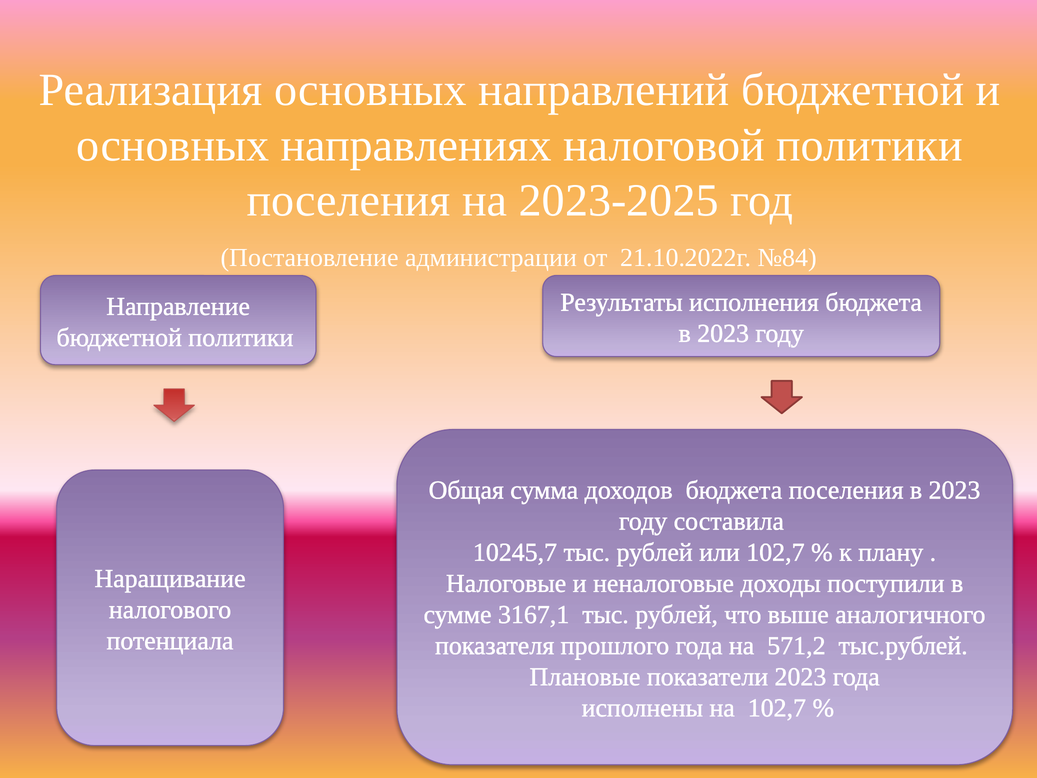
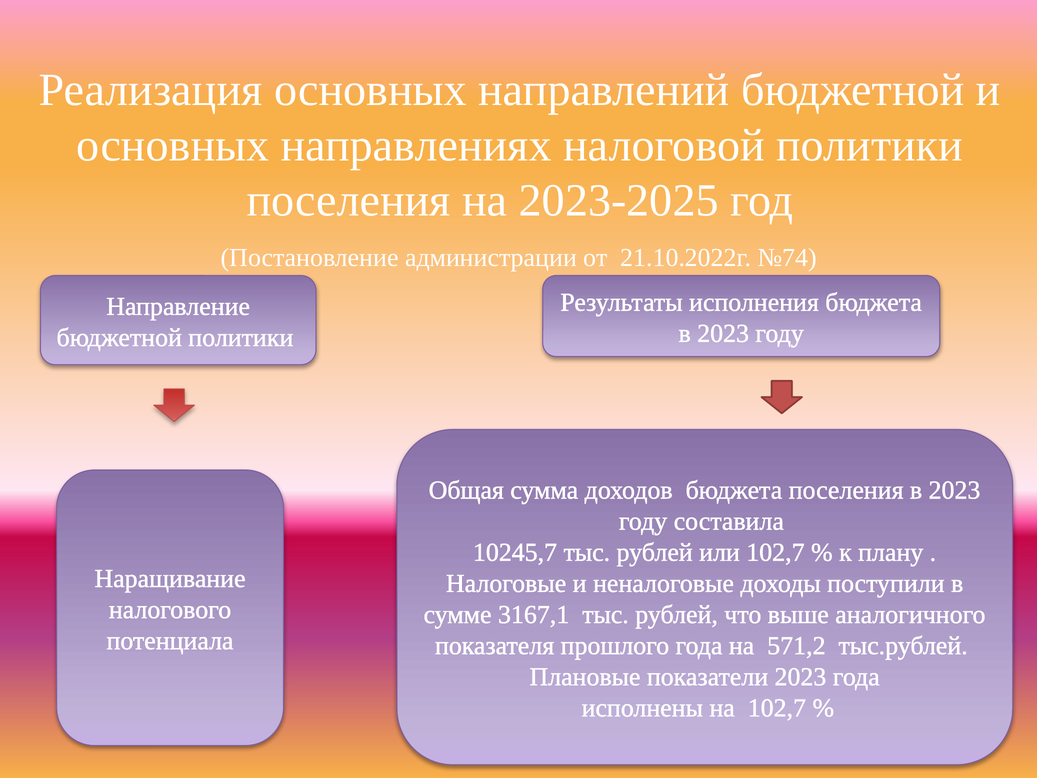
№84: №84 -> №74
